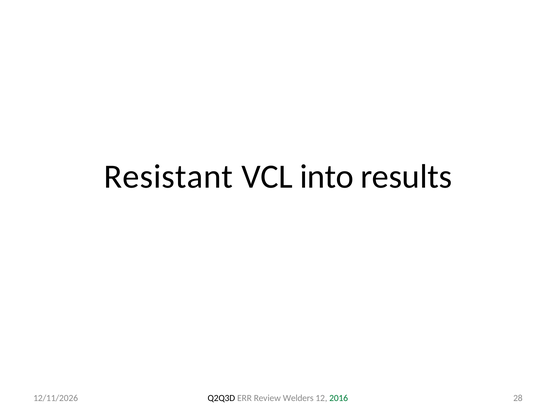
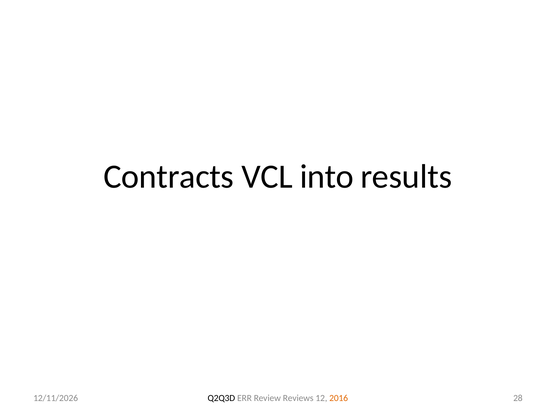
Resistant: Resistant -> Contracts
Welders: Welders -> Reviews
2016 colour: green -> orange
